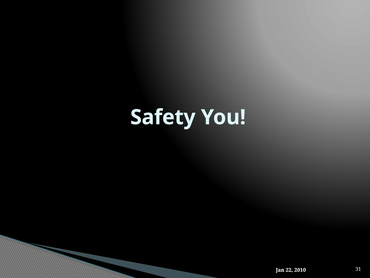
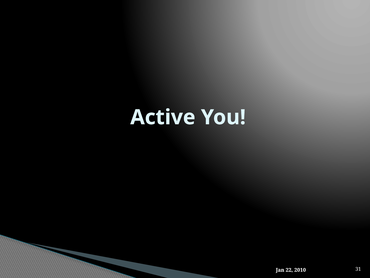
Safety: Safety -> Active
